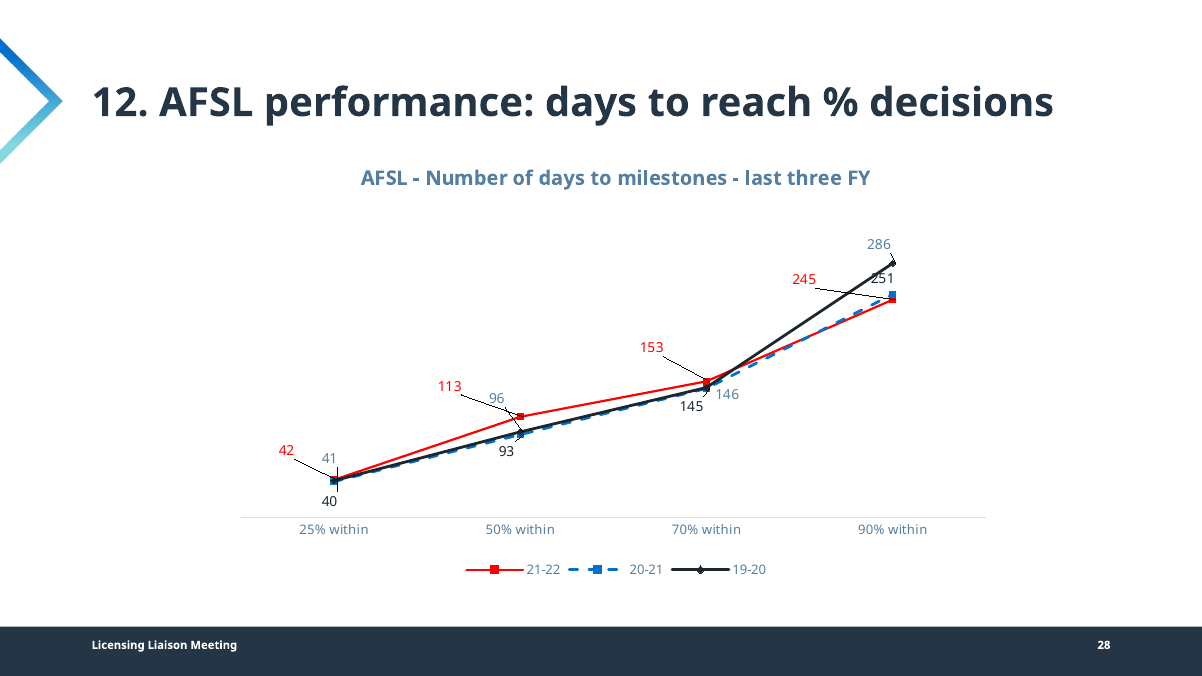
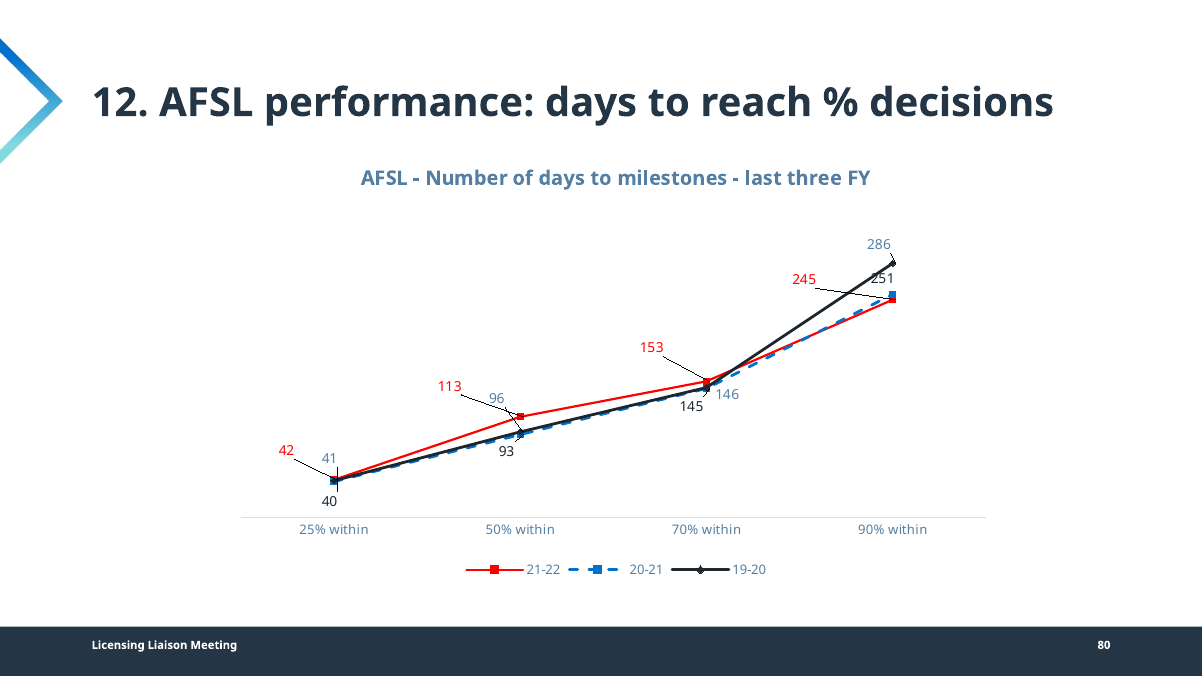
28: 28 -> 80
